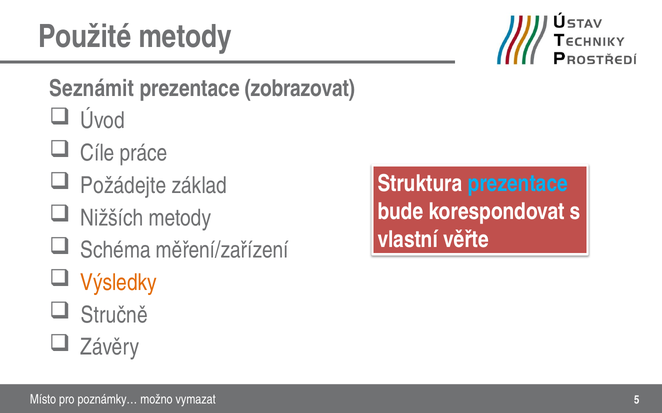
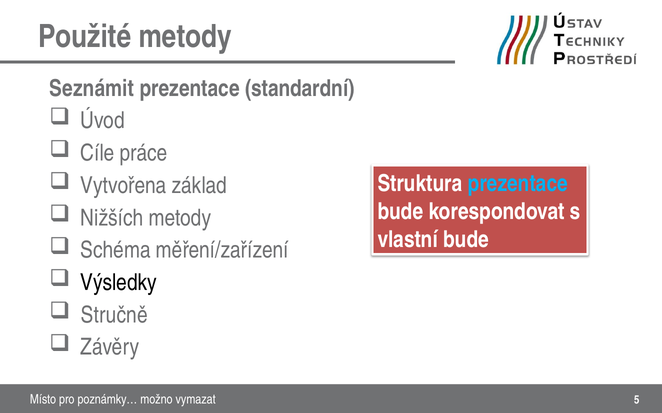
zobrazovat: zobrazovat -> standardní
Požádejte: Požádejte -> Vytvořena
vlastní věřte: věřte -> bude
Výsledky colour: orange -> black
